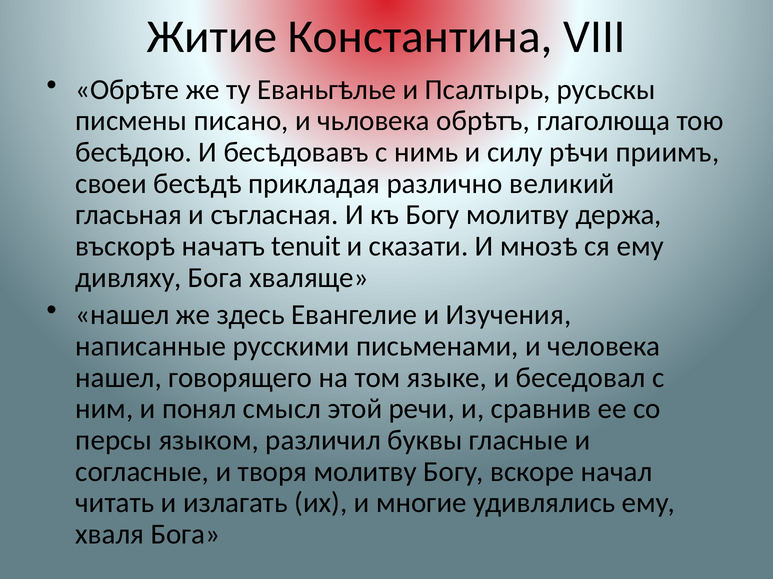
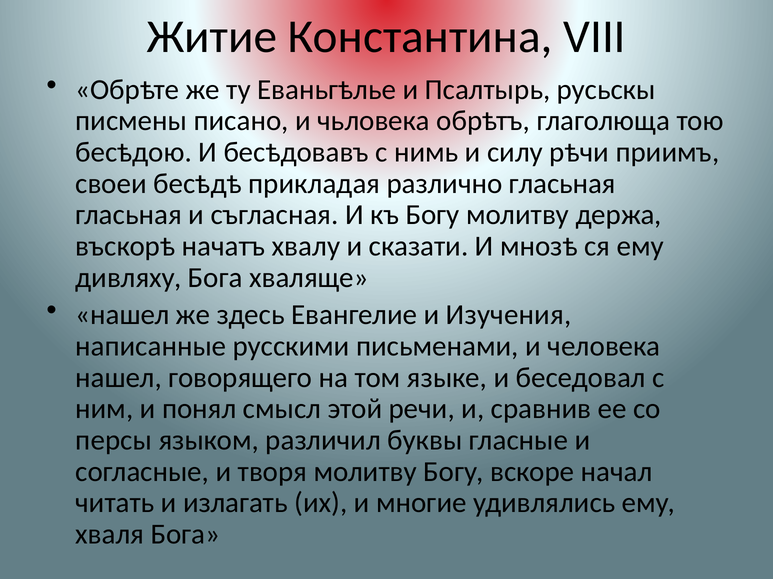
различно великий: великий -> гласьная
tenuit: tenuit -> хвалу
